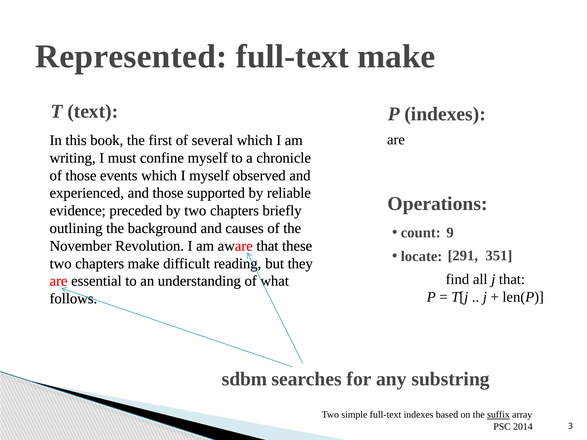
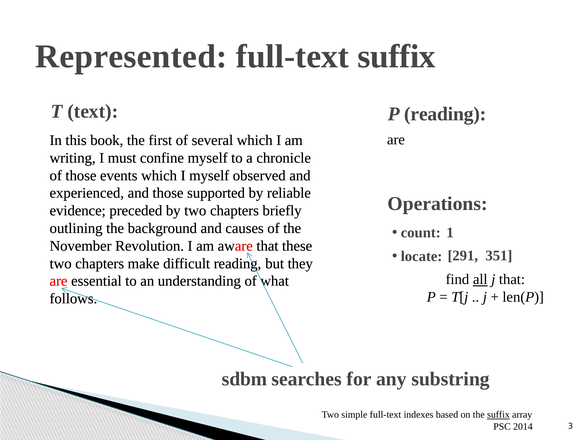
full-text make: make -> suffix
P indexes: indexes -> reading
9: 9 -> 1
all underline: none -> present
